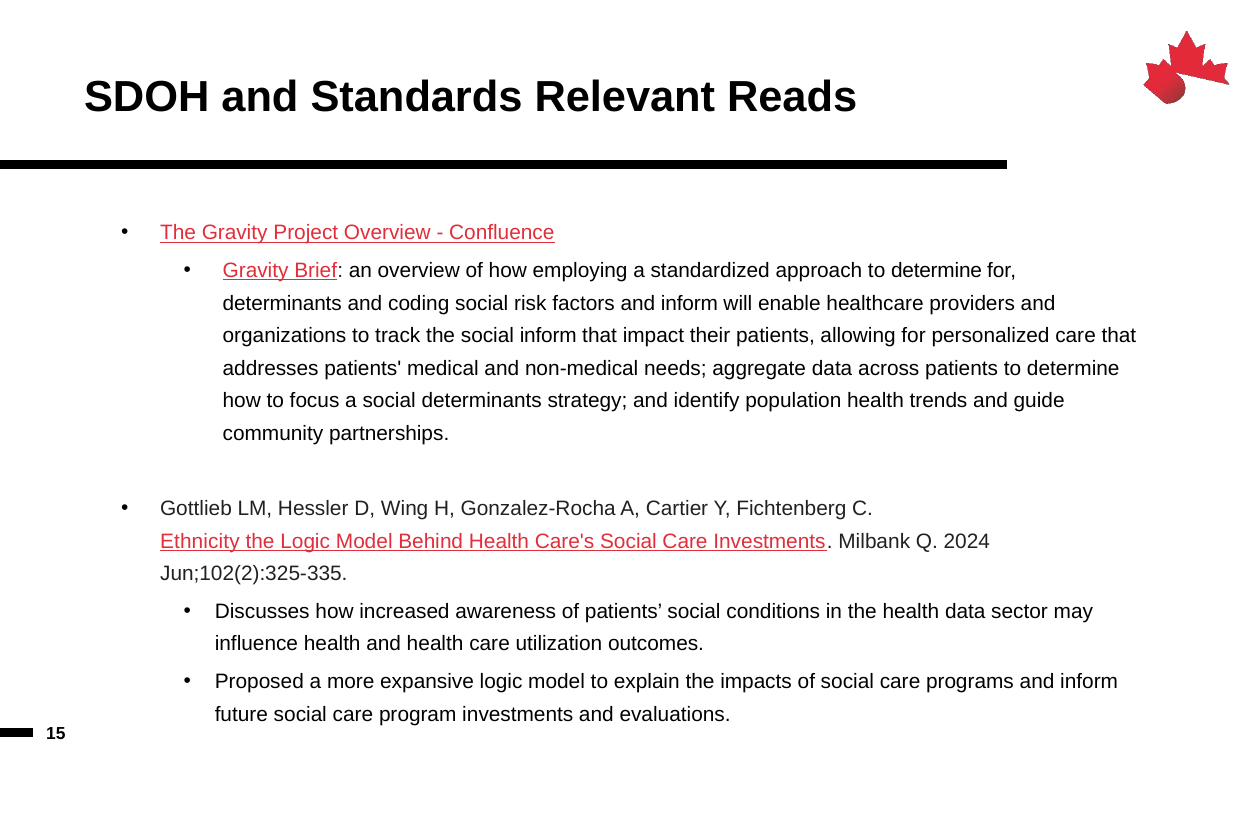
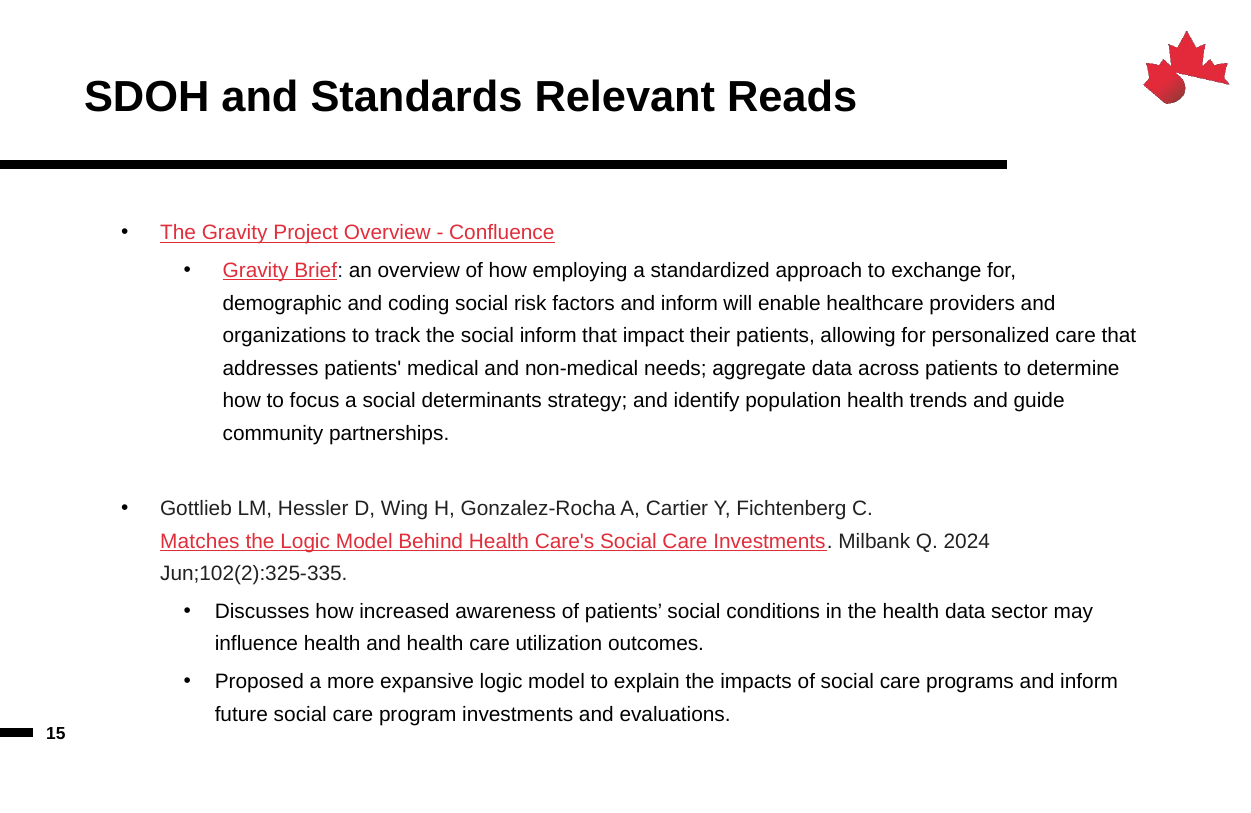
approach to determine: determine -> exchange
determinants at (282, 303): determinants -> demographic
Ethnicity: Ethnicity -> Matches
